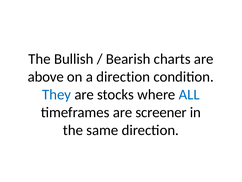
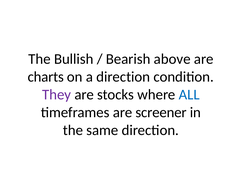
charts: charts -> above
above: above -> charts
They colour: blue -> purple
